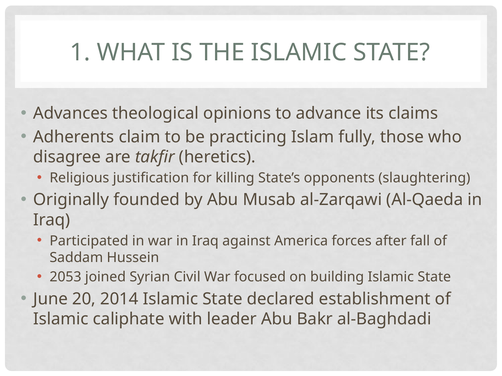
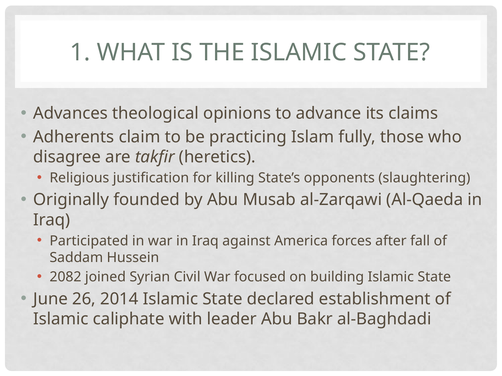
2053: 2053 -> 2082
20: 20 -> 26
